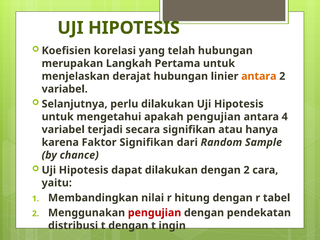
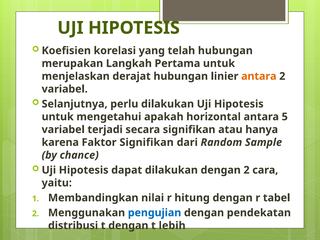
apakah pengujian: pengujian -> horizontal
4: 4 -> 5
pengujian at (155, 213) colour: red -> blue
ingin: ingin -> lebih
